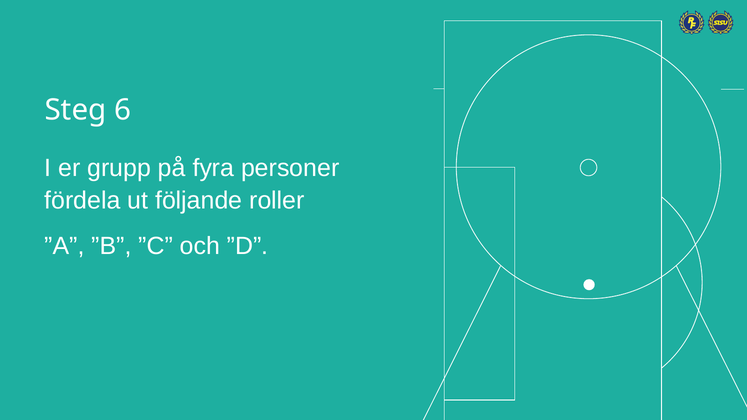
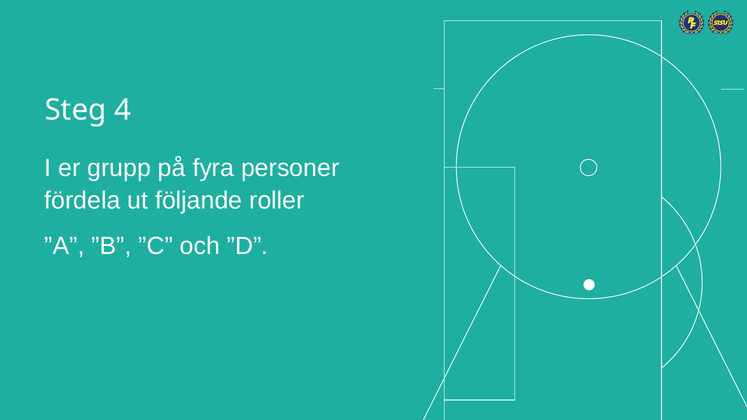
6: 6 -> 4
